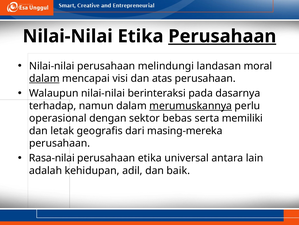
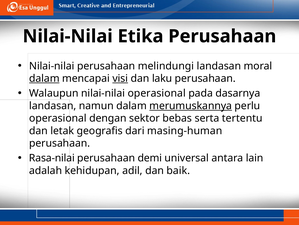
Perusahaan at (222, 36) underline: present -> none
visi underline: none -> present
atas: atas -> laku
nilai-nilai berinteraksi: berinteraksi -> operasional
terhadap at (53, 105): terhadap -> landasan
memiliki: memiliki -> tertentu
masing-mereka: masing-mereka -> masing-human
perusahaan etika: etika -> demi
